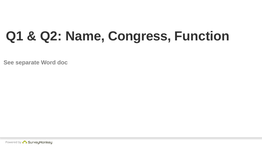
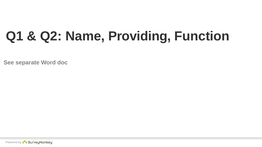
Congress: Congress -> Providing
